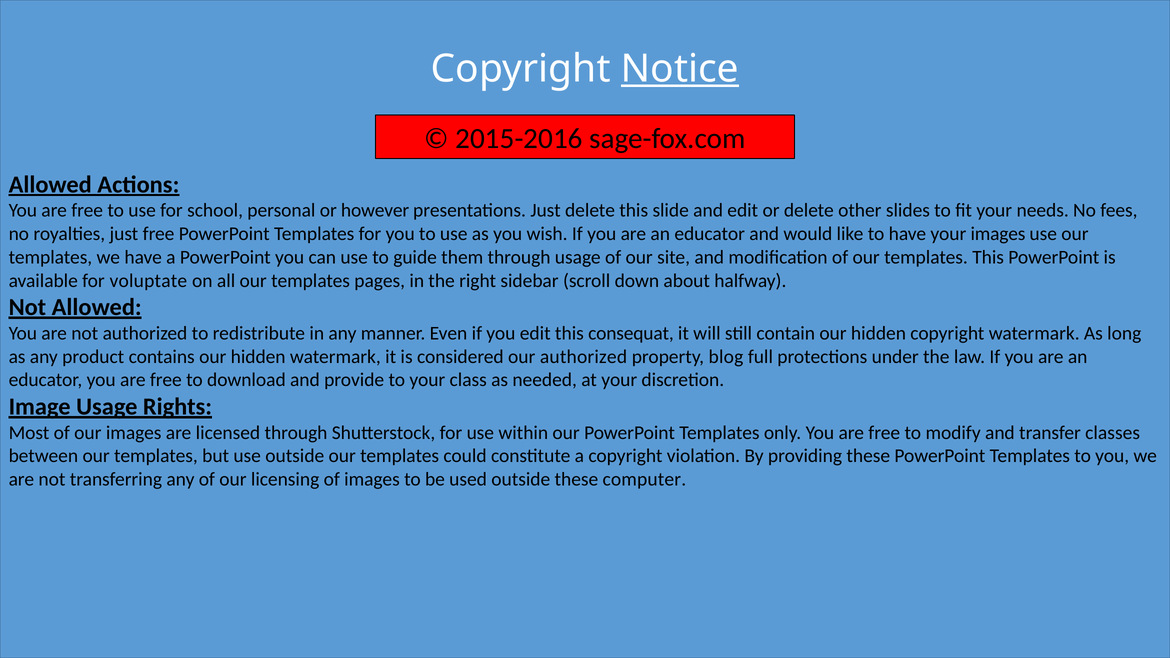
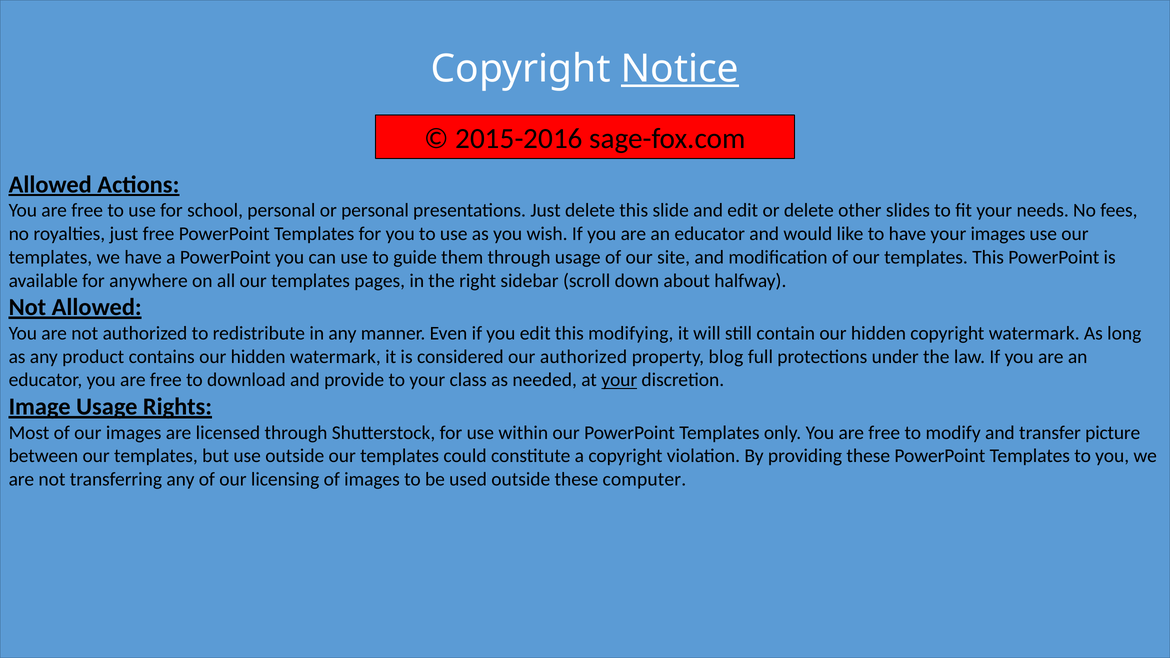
or however: however -> personal
voluptate: voluptate -> anywhere
consequat: consequat -> modifying
your at (619, 380) underline: none -> present
classes: classes -> picture
